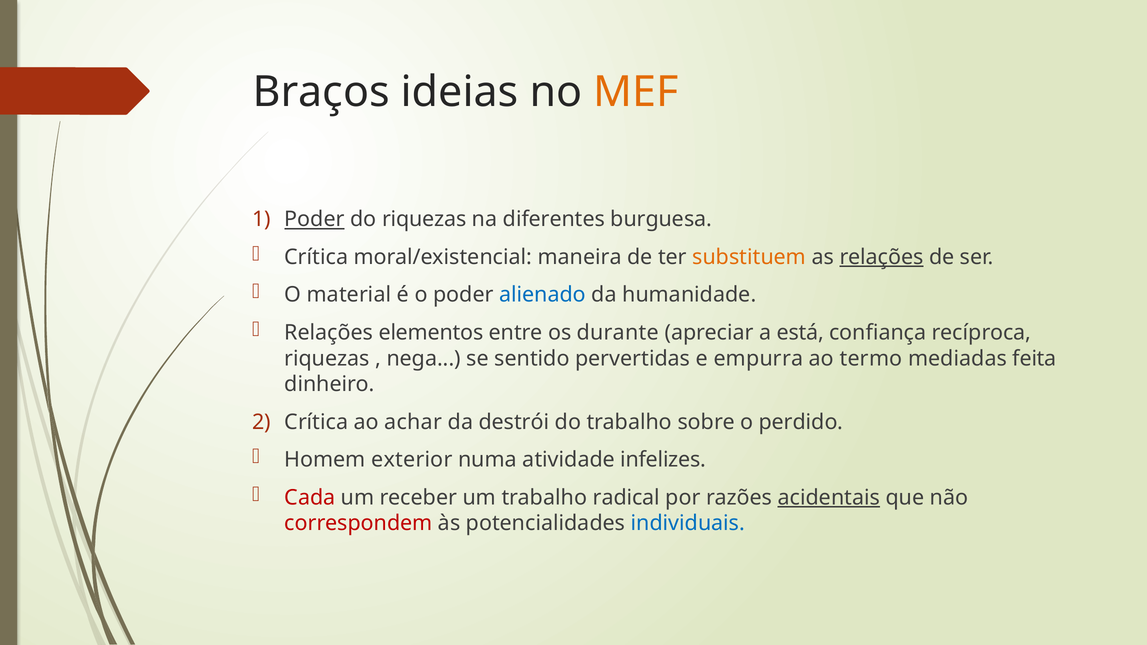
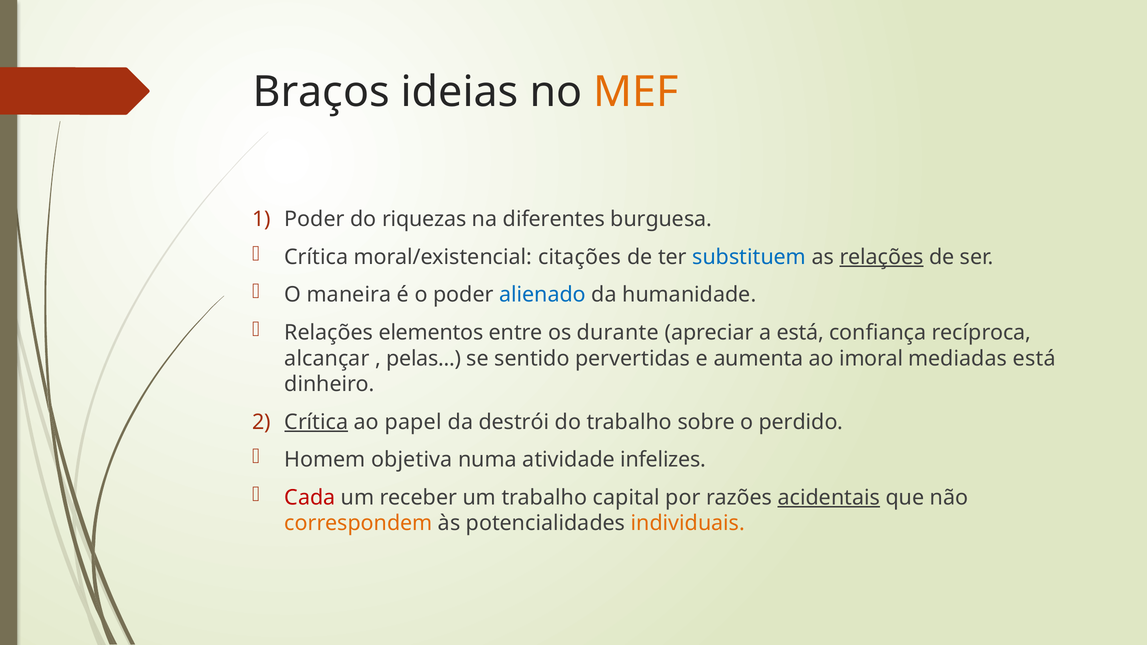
Poder at (315, 219) underline: present -> none
maneira: maneira -> citações
substituem colour: orange -> blue
material: material -> maneira
riquezas at (327, 359): riquezas -> alcançar
nega: nega -> pelas
empurra: empurra -> aumenta
termo: termo -> imoral
mediadas feita: feita -> está
Crítica at (316, 422) underline: none -> present
achar: achar -> papel
exterior: exterior -> objetiva
radical: radical -> capital
correspondem colour: red -> orange
individuais colour: blue -> orange
